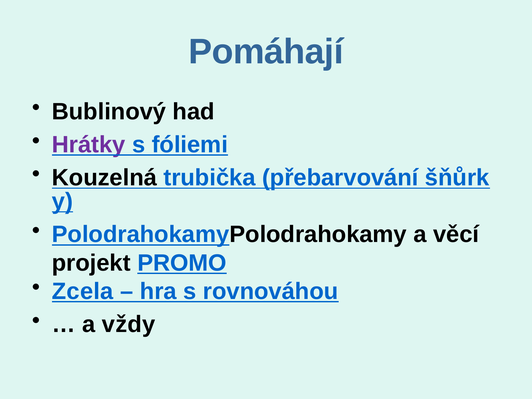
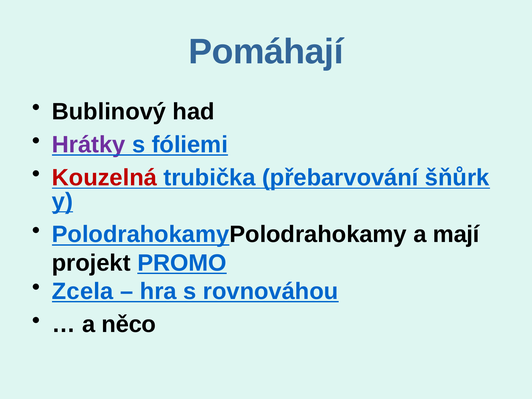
Kouzelná colour: black -> red
věcí: věcí -> mají
vždy: vždy -> něco
